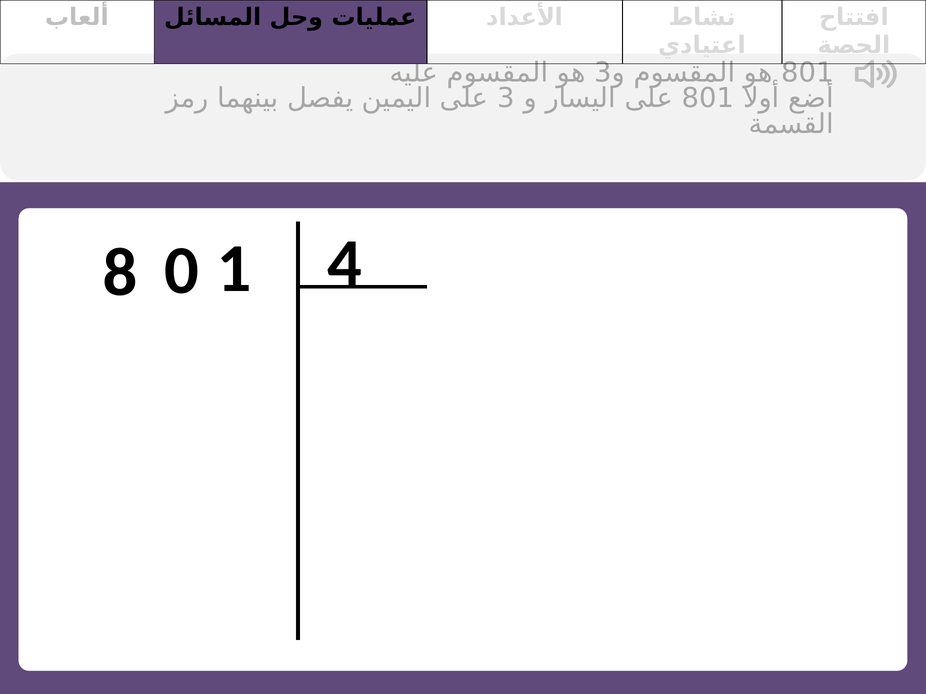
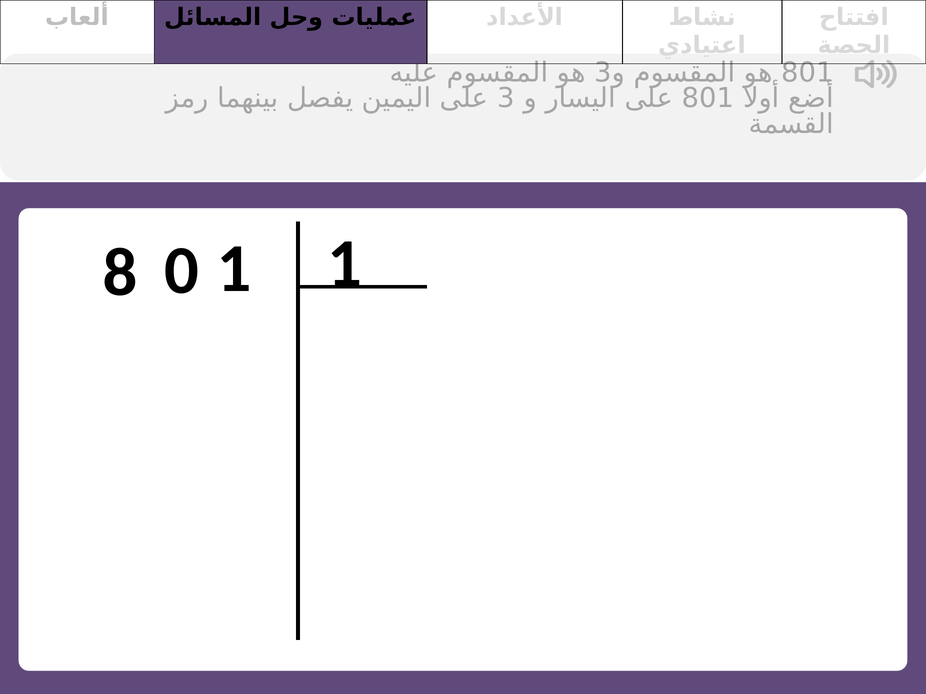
0 4: 4 -> 1
